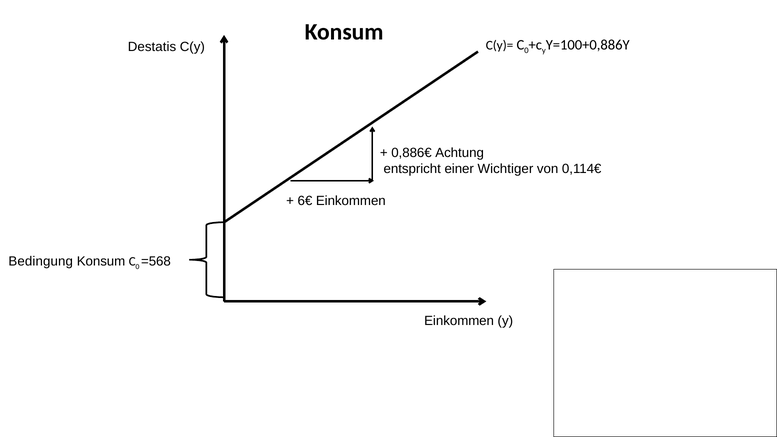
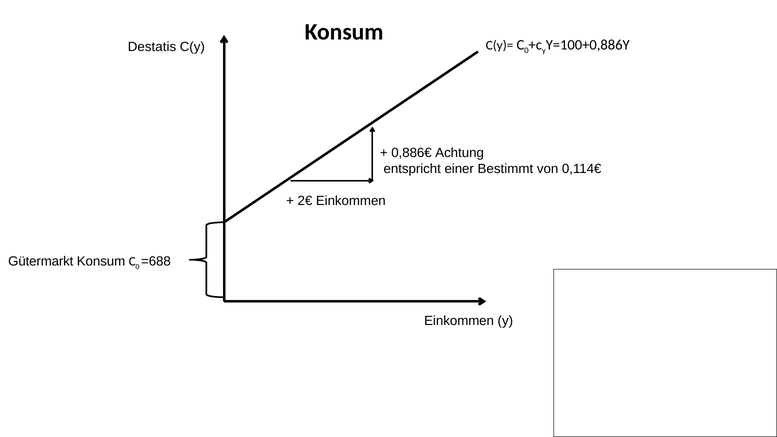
Wichtiger: Wichtiger -> Bestimmt
6€: 6€ -> 2€
Bedingung: Bedingung -> Gütermarkt
=568: =568 -> =688
